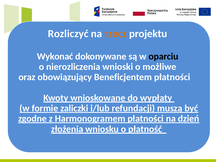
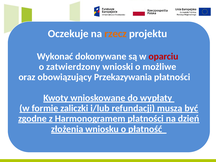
Rozliczyć: Rozliczyć -> Oczekuje
oparciu colour: black -> red
nierozliczenia: nierozliczenia -> zatwierdzony
Beneficjentem: Beneficjentem -> Przekazywania
